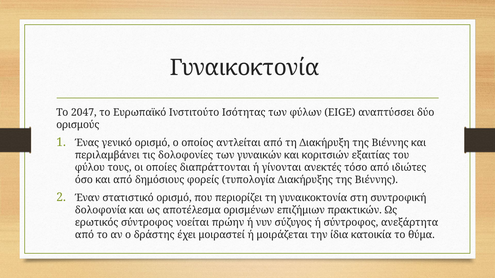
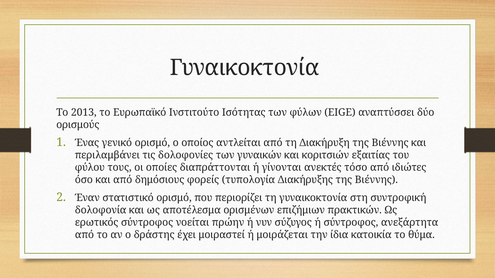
2047: 2047 -> 2013
